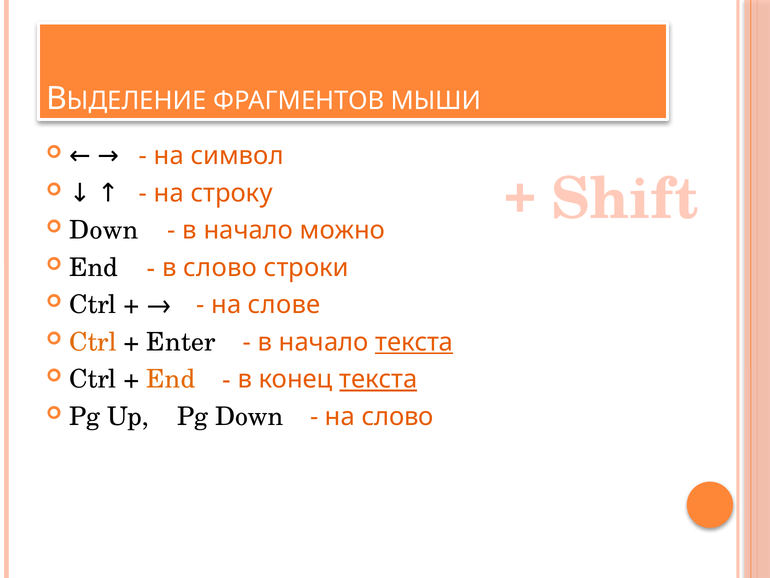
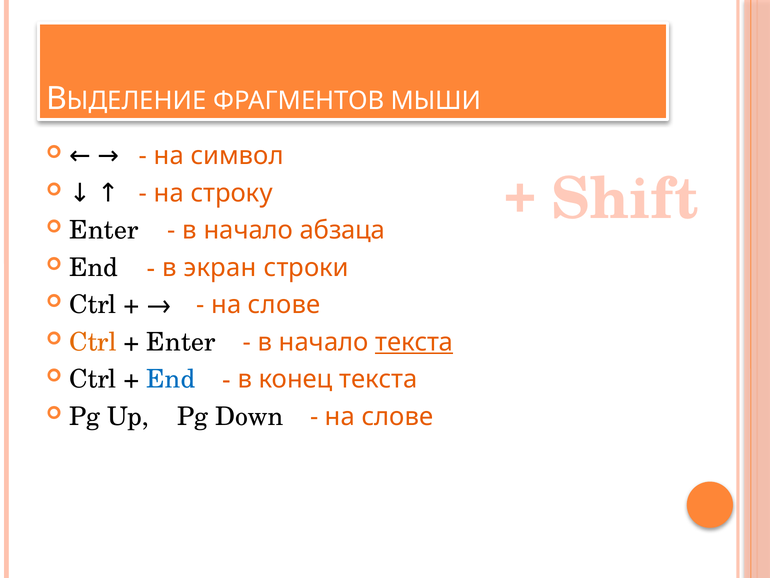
Down at (104, 230): Down -> Enter
можно: можно -> абзаца
в слово: слово -> экран
End at (171, 379) colour: orange -> blue
текста at (378, 379) underline: present -> none
слово at (398, 416): слово -> слове
